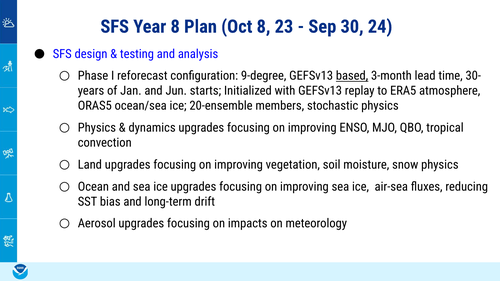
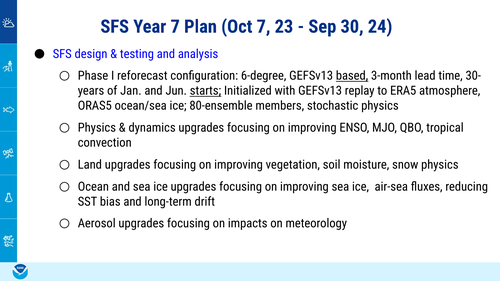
Year 8: 8 -> 7
Oct 8: 8 -> 7
9-degree: 9-degree -> 6-degree
starts underline: none -> present
20-ensemble: 20-ensemble -> 80-ensemble
